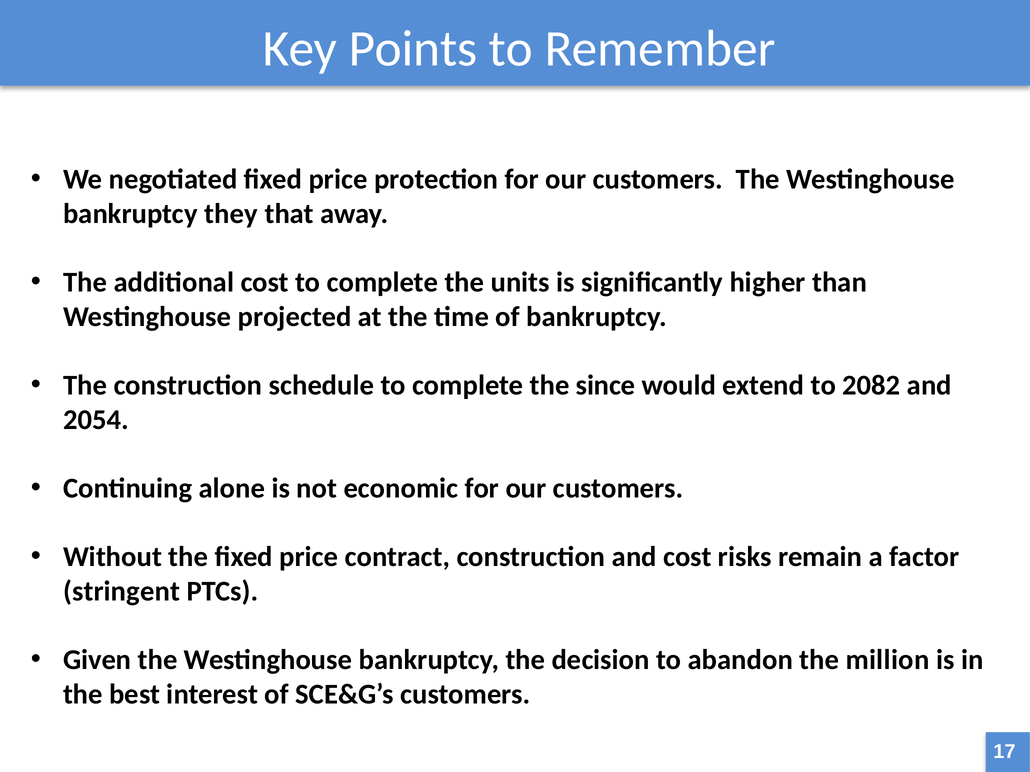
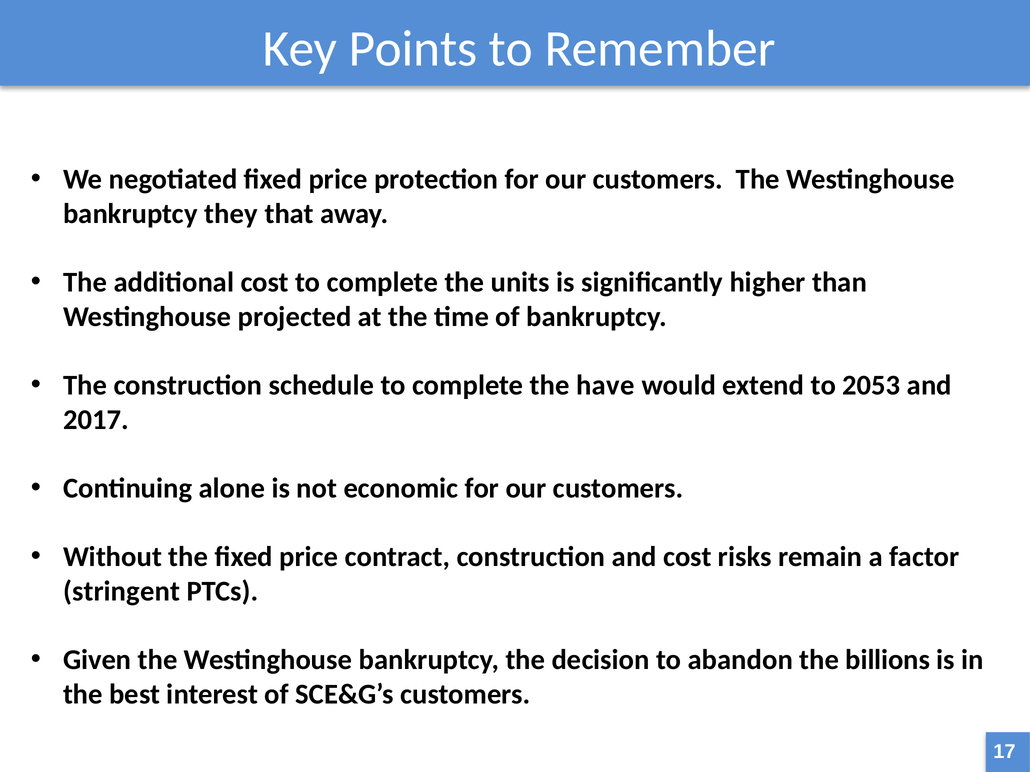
since: since -> have
2082: 2082 -> 2053
2054: 2054 -> 2017
million: million -> billions
